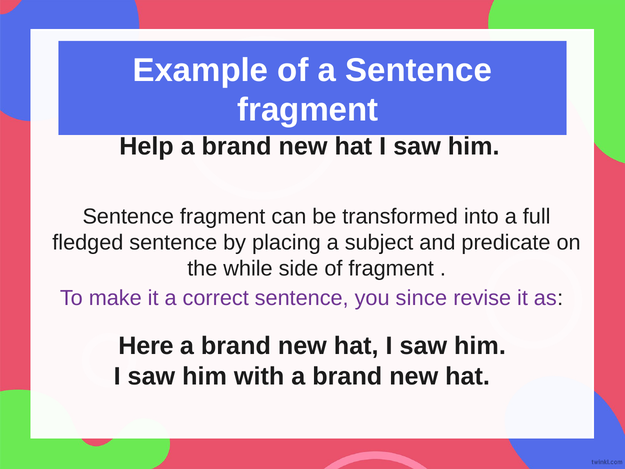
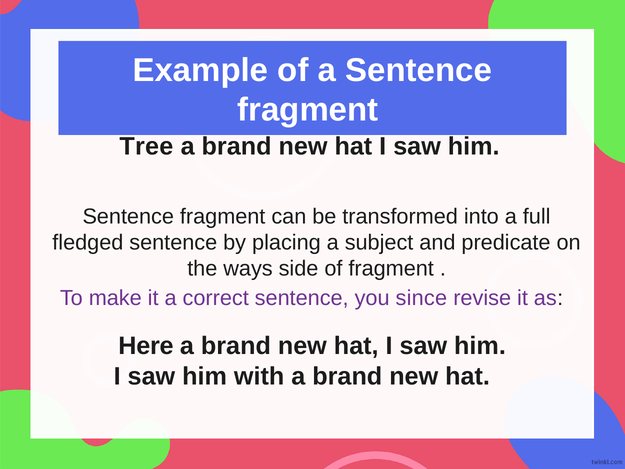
Help: Help -> Tree
while: while -> ways
